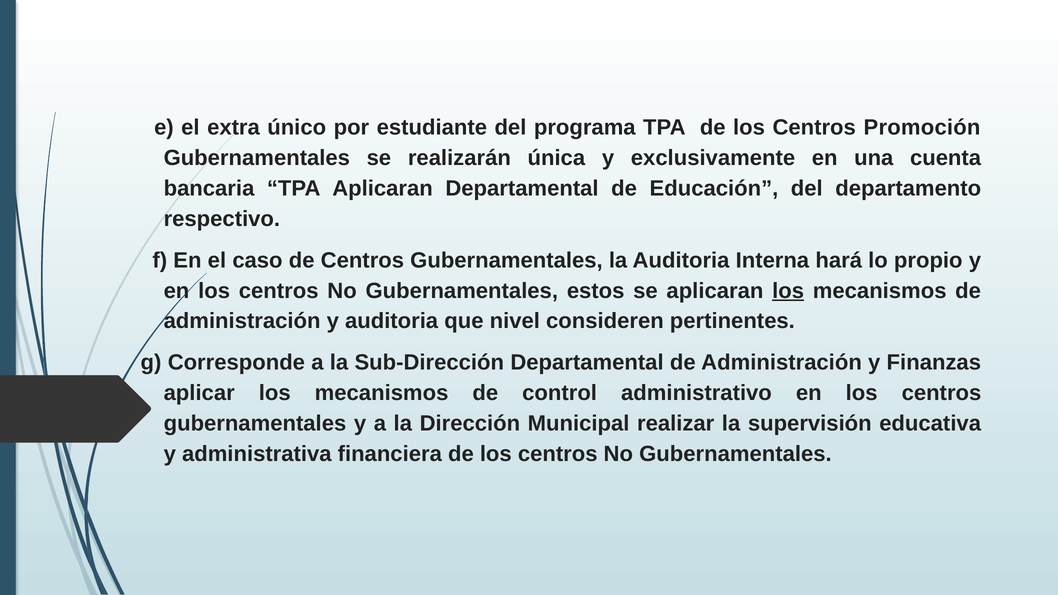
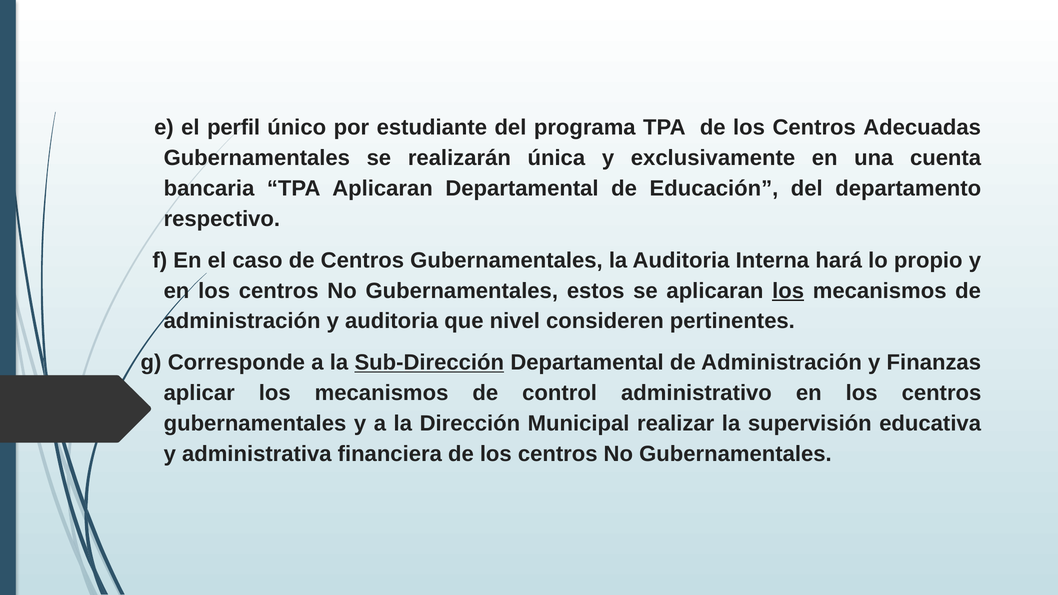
extra: extra -> perfil
Promoción: Promoción -> Adecuadas
Sub-Dirección underline: none -> present
